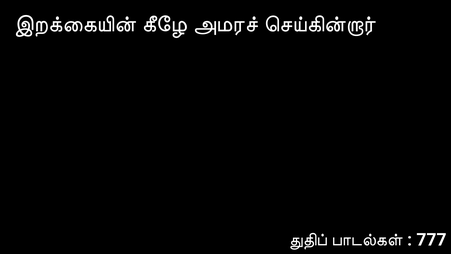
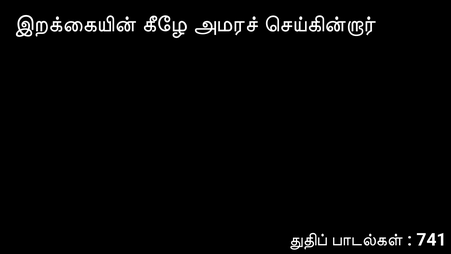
777: 777 -> 741
